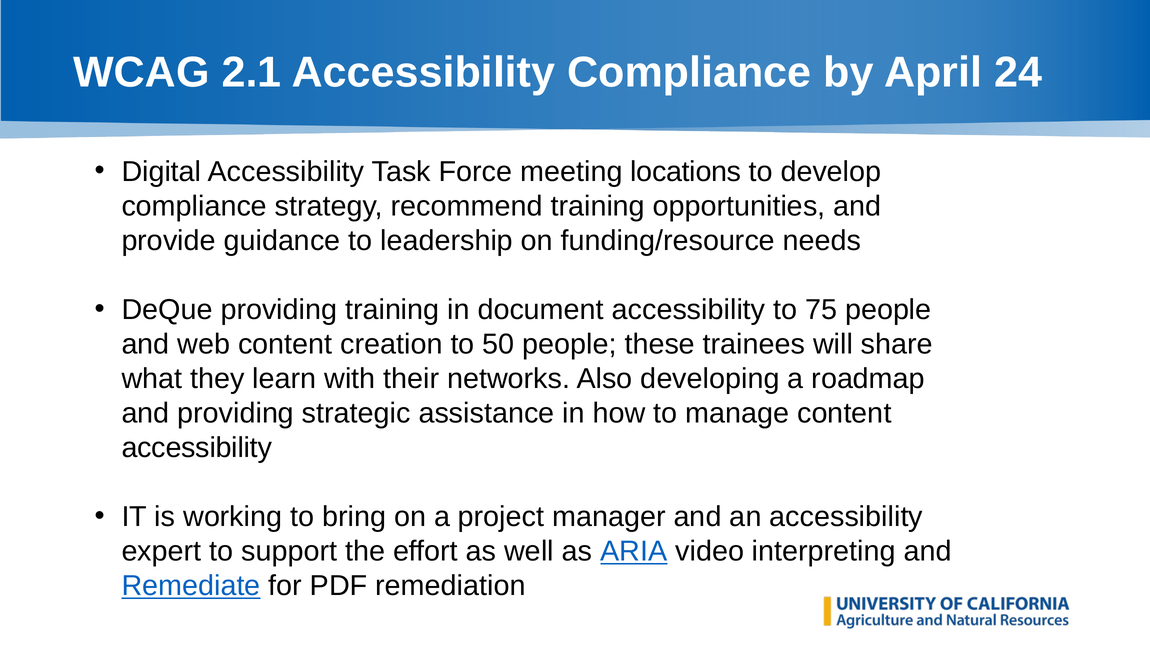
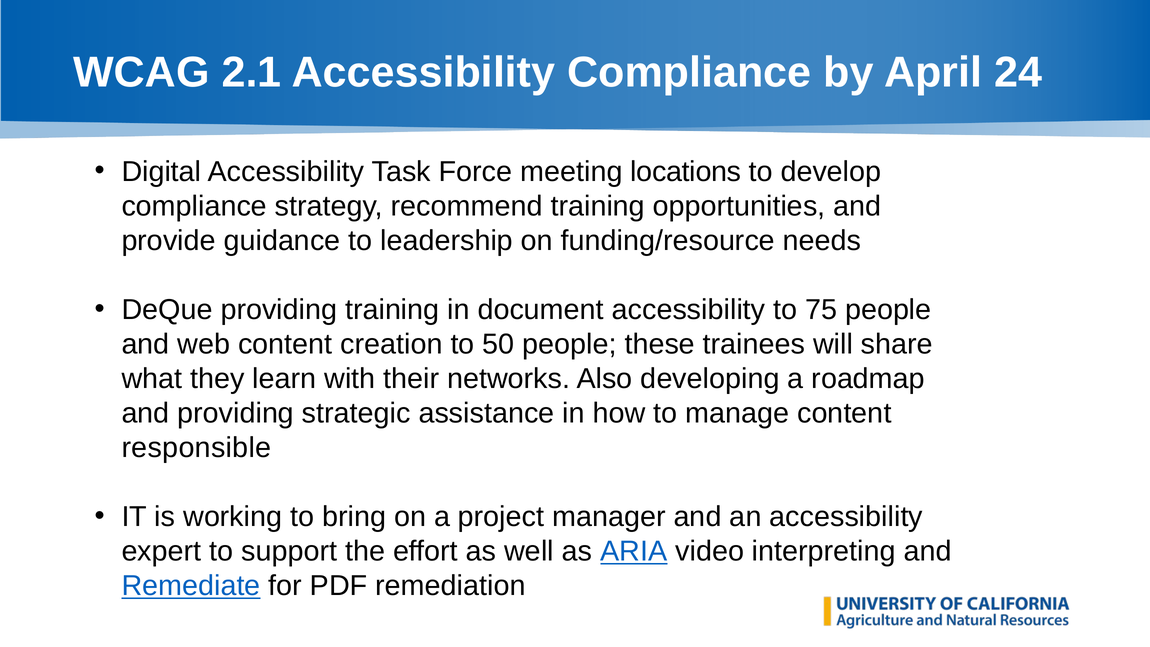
accessibility at (197, 448): accessibility -> responsible
